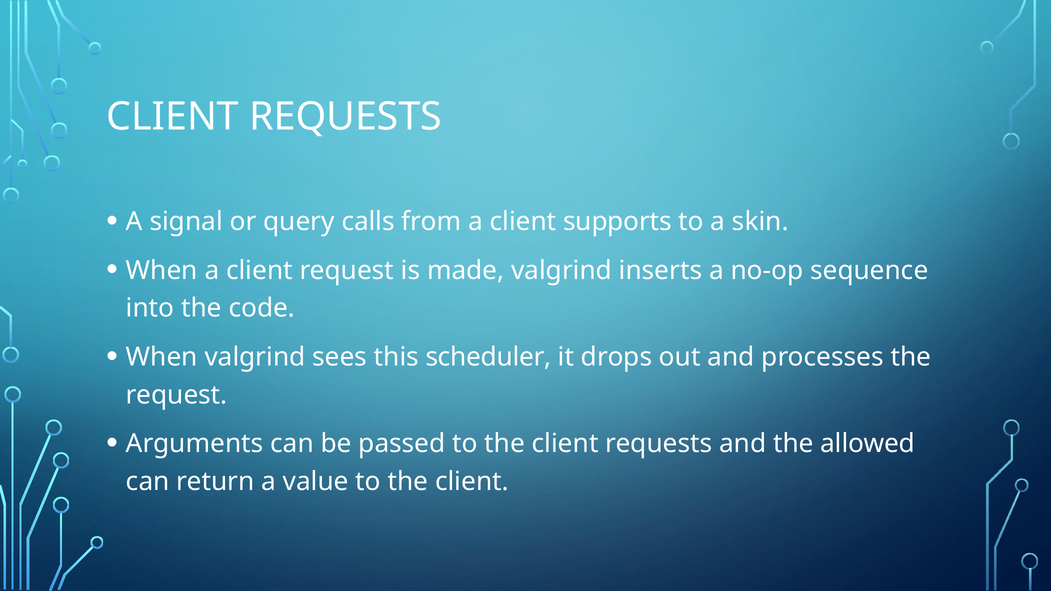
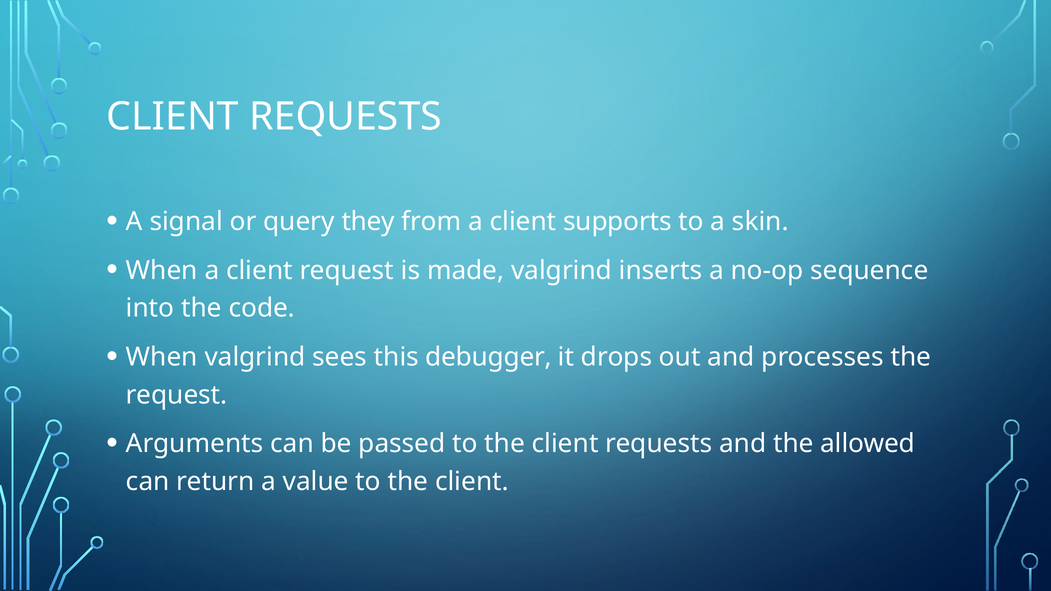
calls: calls -> they
scheduler: scheduler -> debugger
